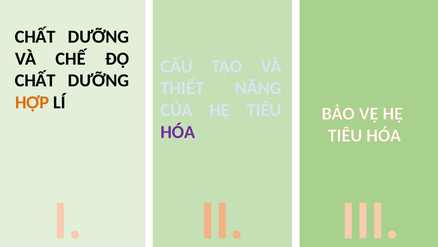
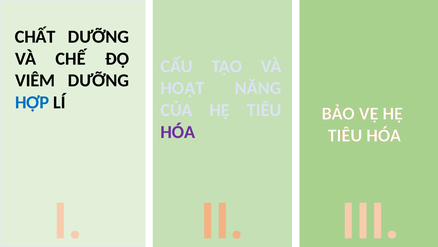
CHẤT at (35, 80): CHẤT -> VIÊM
THIẾT: THIẾT -> HOẠT
HỢP colour: orange -> blue
